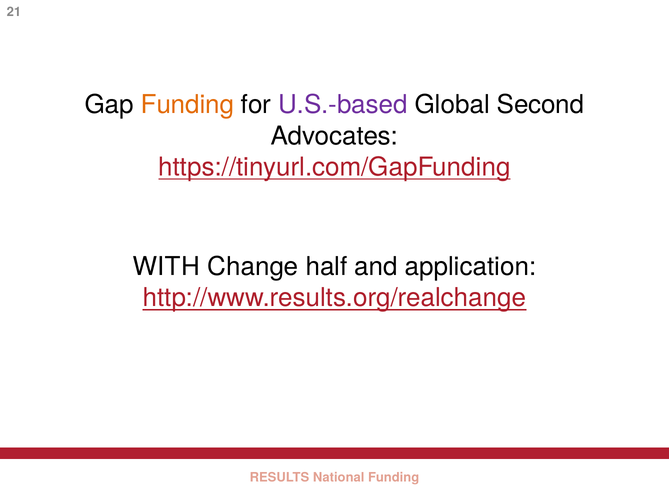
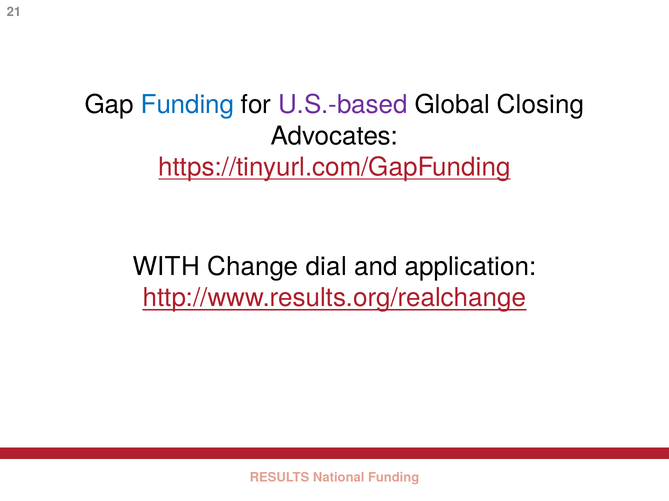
Funding at (187, 105) colour: orange -> blue
Second: Second -> Closing
half: half -> dial
